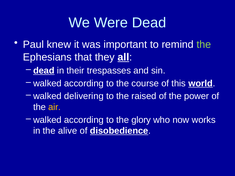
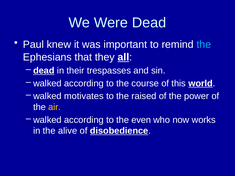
the at (204, 45) colour: light green -> light blue
delivering: delivering -> motivates
glory: glory -> even
